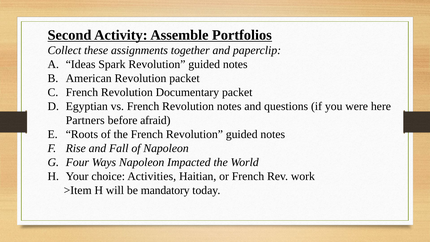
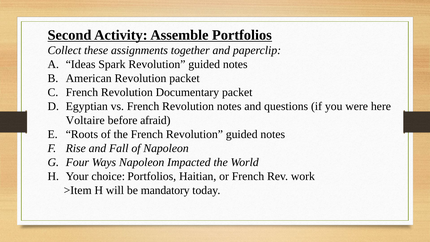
Partners: Partners -> Voltaire
choice Activities: Activities -> Portfolios
